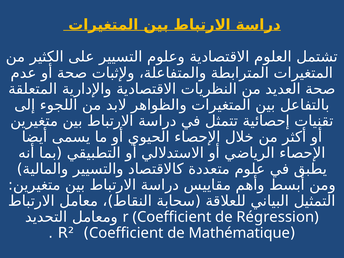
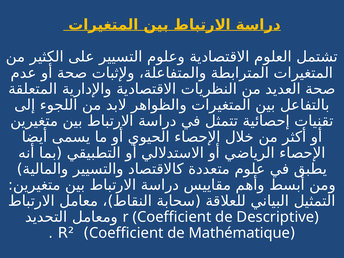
Régression: Régression -> Descriptive
